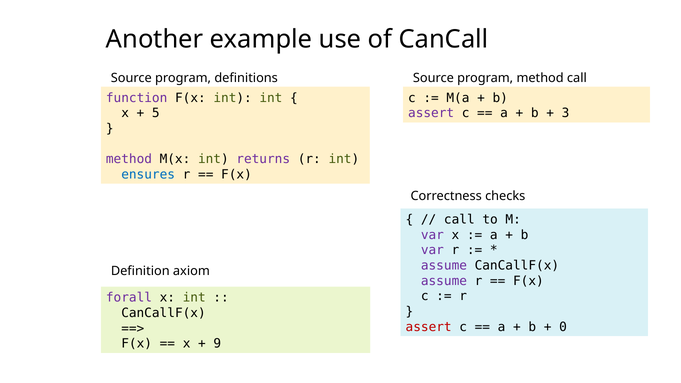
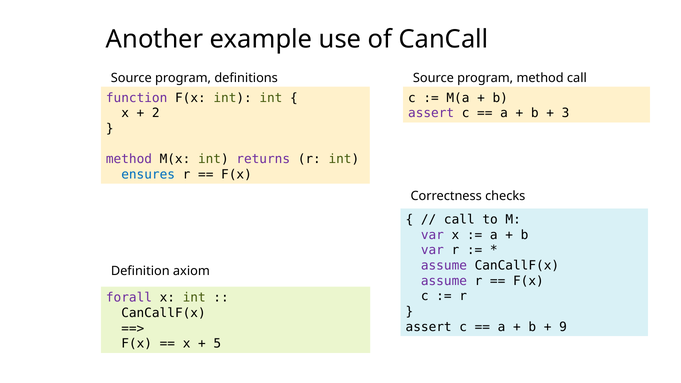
5: 5 -> 2
assert at (429, 327) colour: red -> black
0: 0 -> 9
9: 9 -> 5
